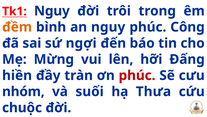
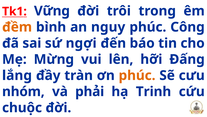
Tk1 Nguy: Nguy -> Vững
hiền: hiền -> lắng
phúc at (137, 75) colour: red -> orange
suối: suối -> phải
Thưa: Thưa -> Trinh
